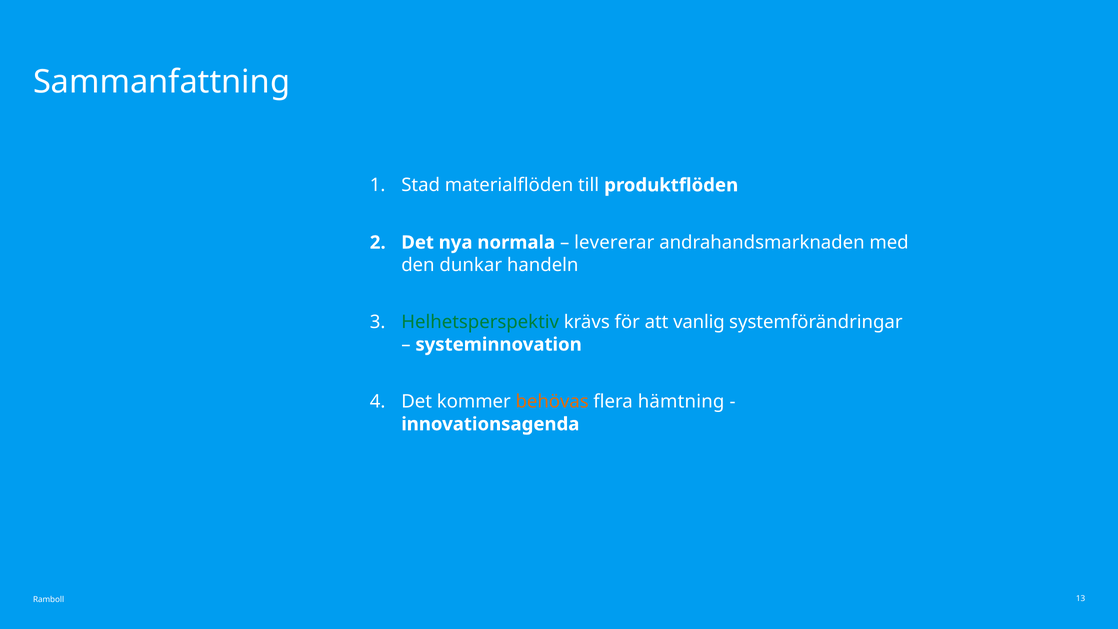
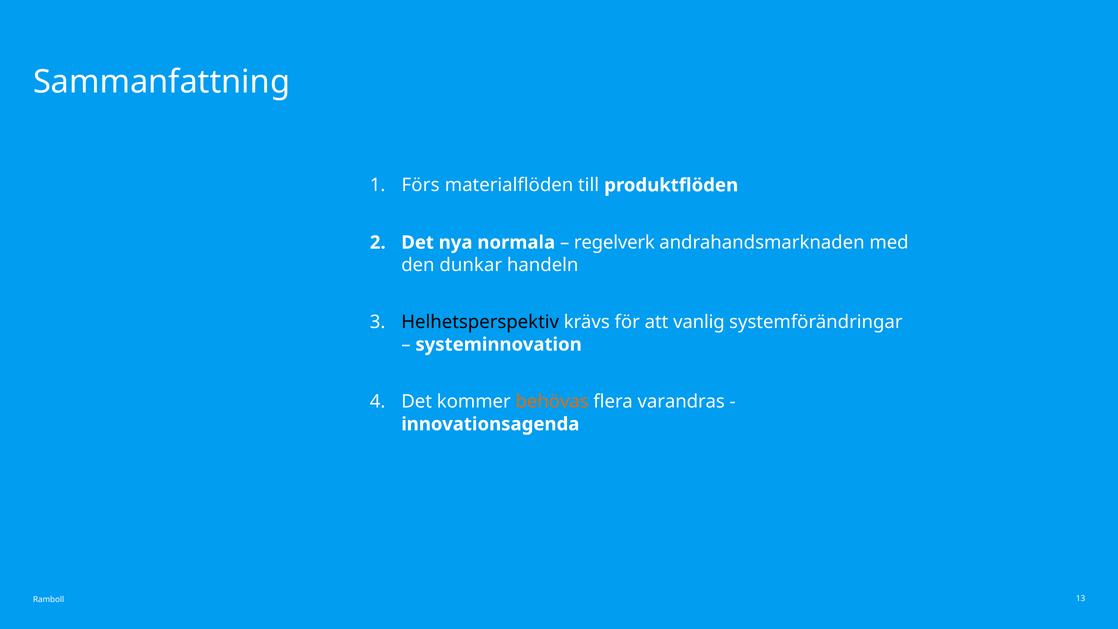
Stad: Stad -> Förs
levererar: levererar -> regelverk
Helhetsperspektiv colour: green -> black
hämtning: hämtning -> varandras
